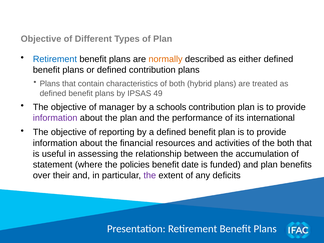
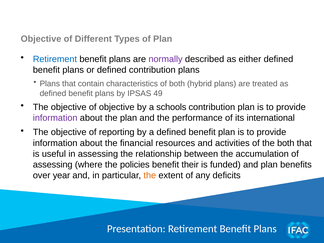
normally colour: orange -> purple
of manager: manager -> objective
statement at (53, 165): statement -> assessing
date: date -> their
their: their -> year
the at (150, 175) colour: purple -> orange
